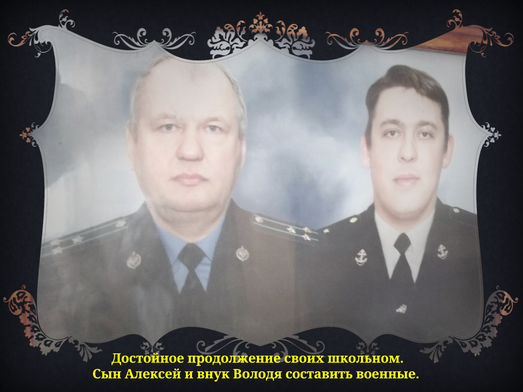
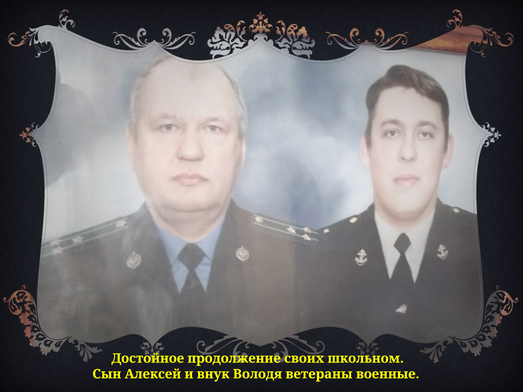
составить: составить -> ветераны
